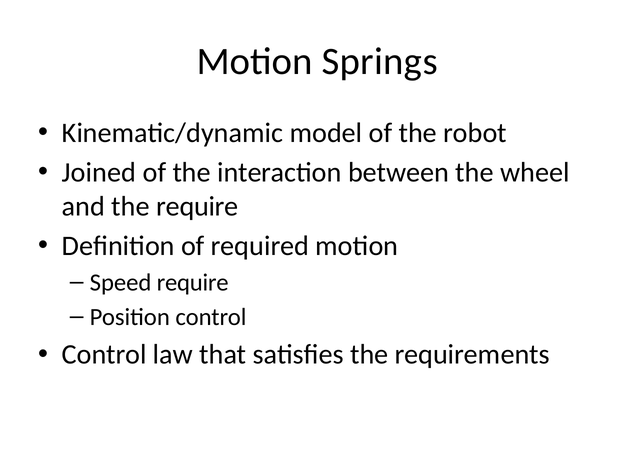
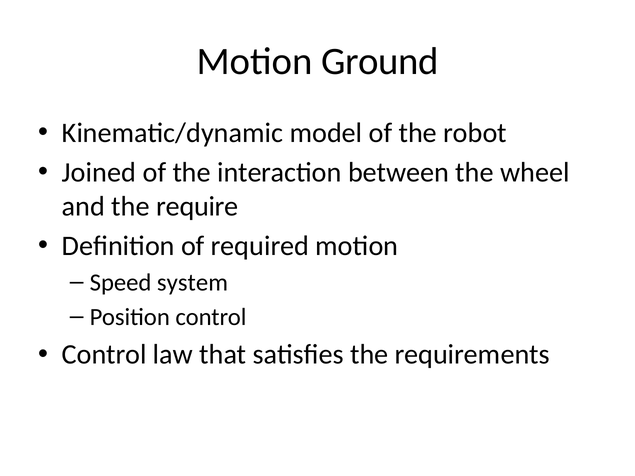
Springs: Springs -> Ground
Speed require: require -> system
